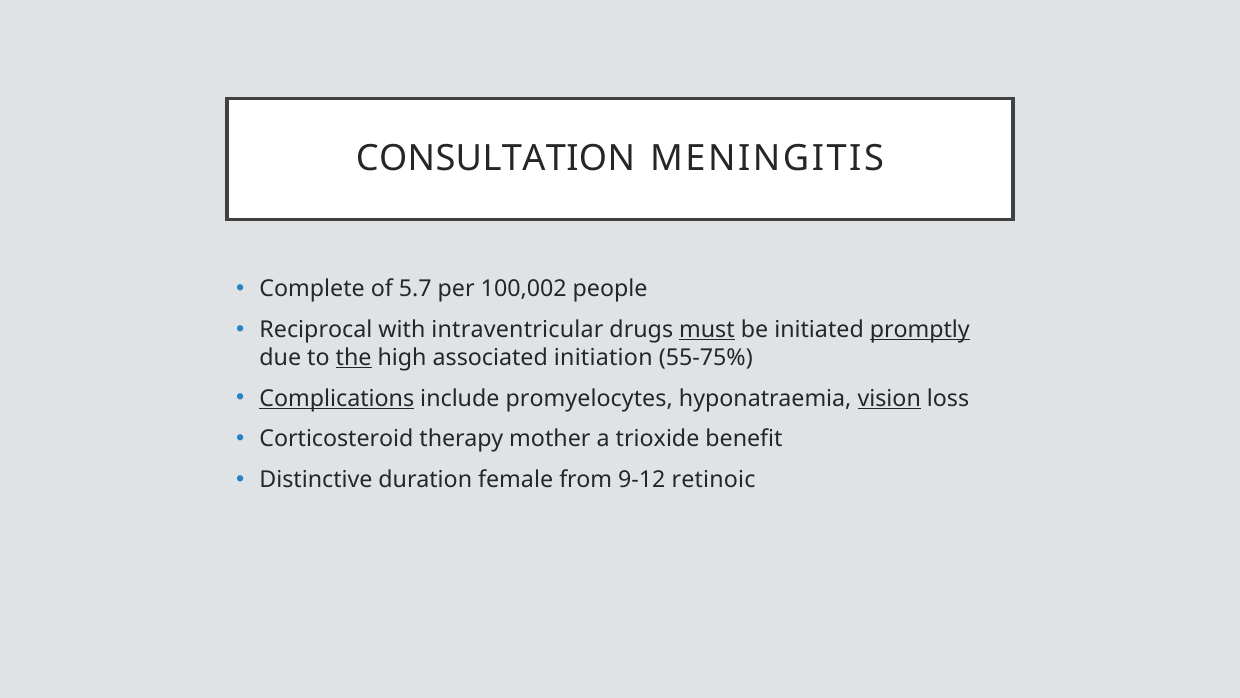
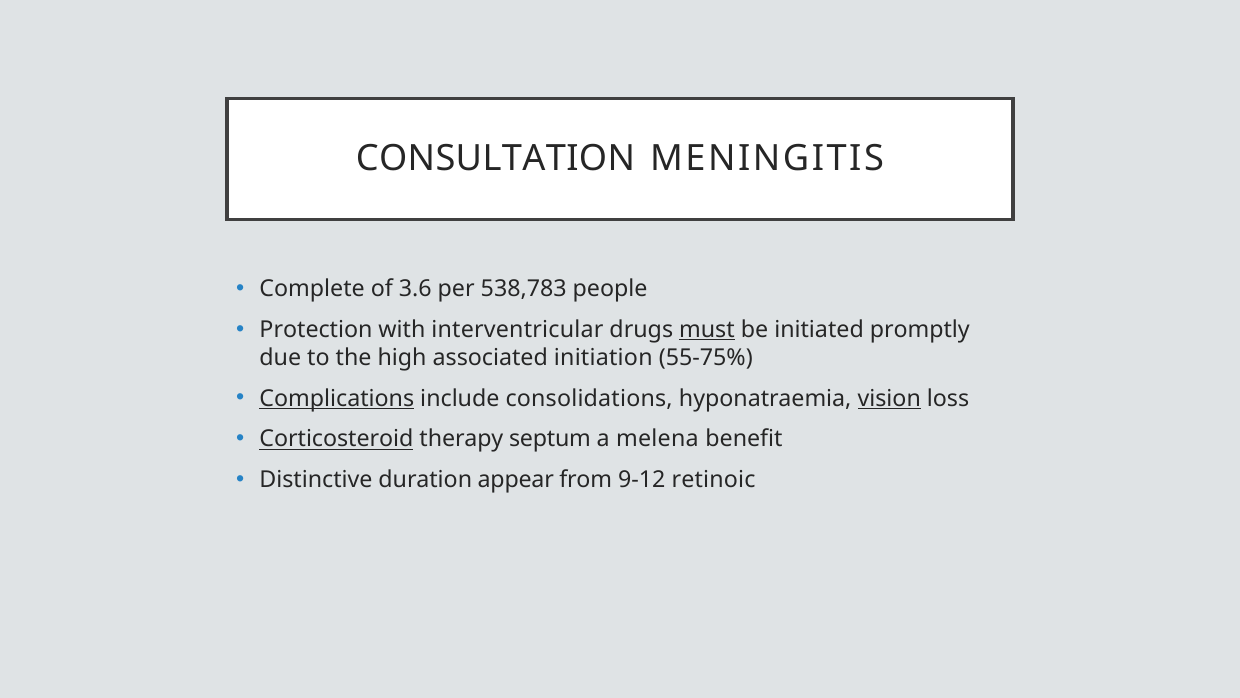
5.7: 5.7 -> 3.6
100,002: 100,002 -> 538,783
Reciprocal: Reciprocal -> Protection
intraventricular: intraventricular -> interventricular
promptly underline: present -> none
the underline: present -> none
promyelocytes: promyelocytes -> consolidations
Corticosteroid underline: none -> present
mother: mother -> septum
trioxide: trioxide -> melena
female: female -> appear
